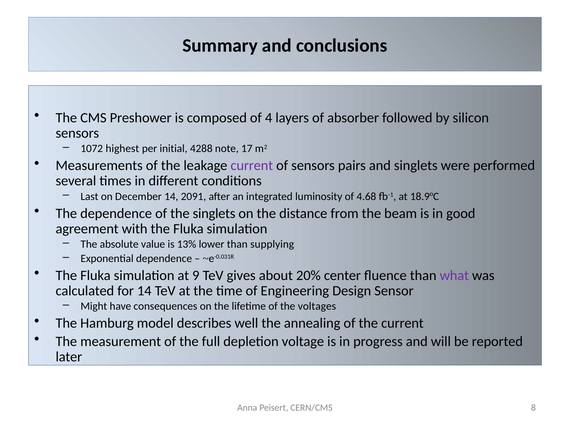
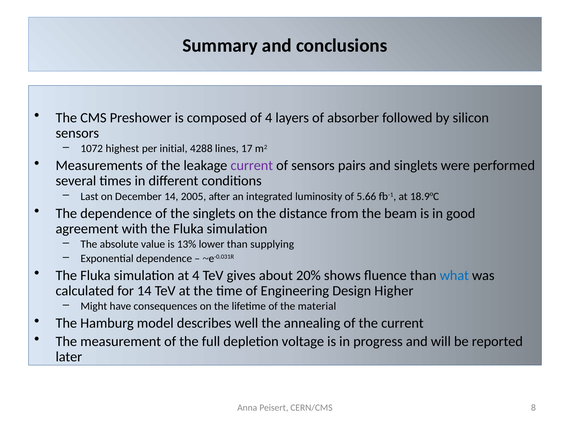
note: note -> lines
2091: 2091 -> 2005
4.68: 4.68 -> 5.66
at 9: 9 -> 4
center: center -> shows
what colour: purple -> blue
Sensor: Sensor -> Higher
voltages: voltages -> material
